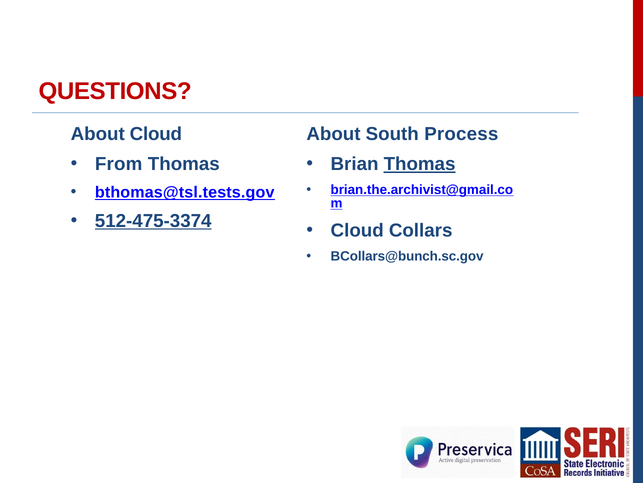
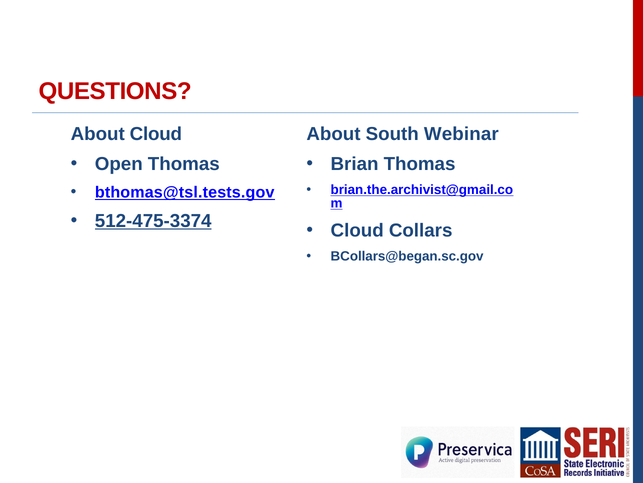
Process: Process -> Webinar
From: From -> Open
Thomas at (420, 164) underline: present -> none
BCollars@bunch.sc.gov: BCollars@bunch.sc.gov -> BCollars@began.sc.gov
